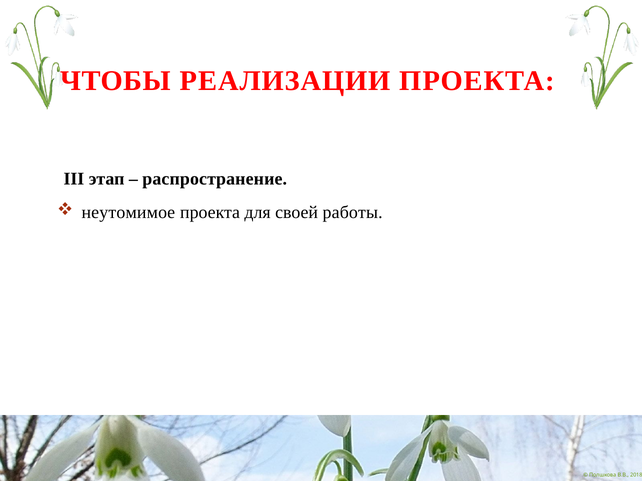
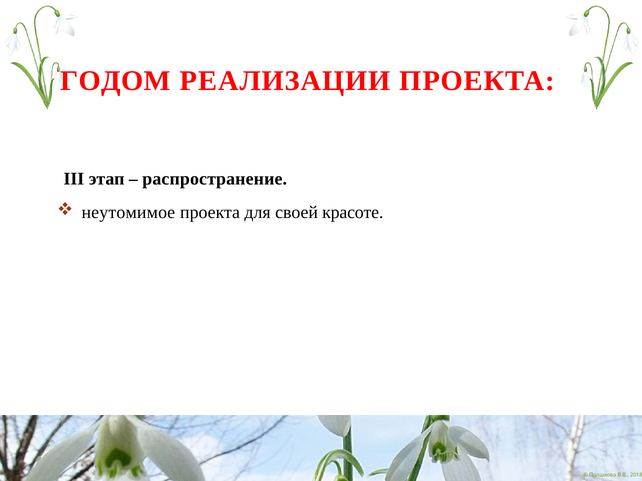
ЧТОБЫ: ЧТОБЫ -> ГОДОМ
работы: работы -> красоте
